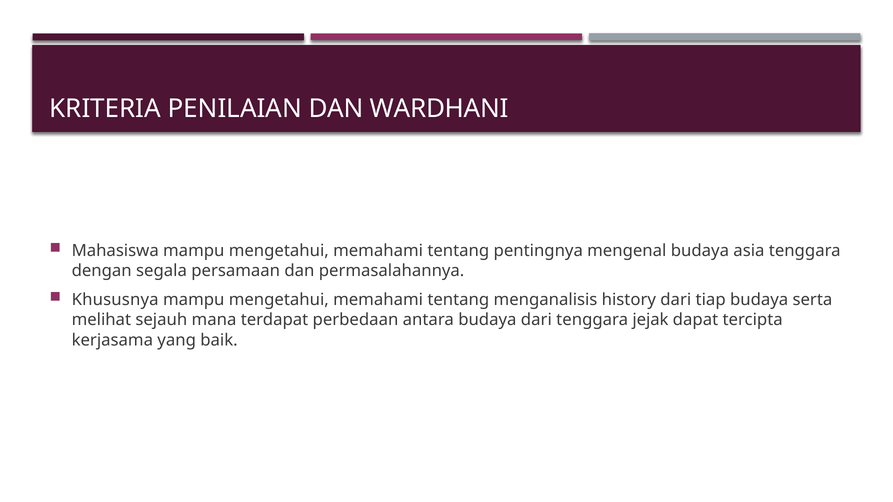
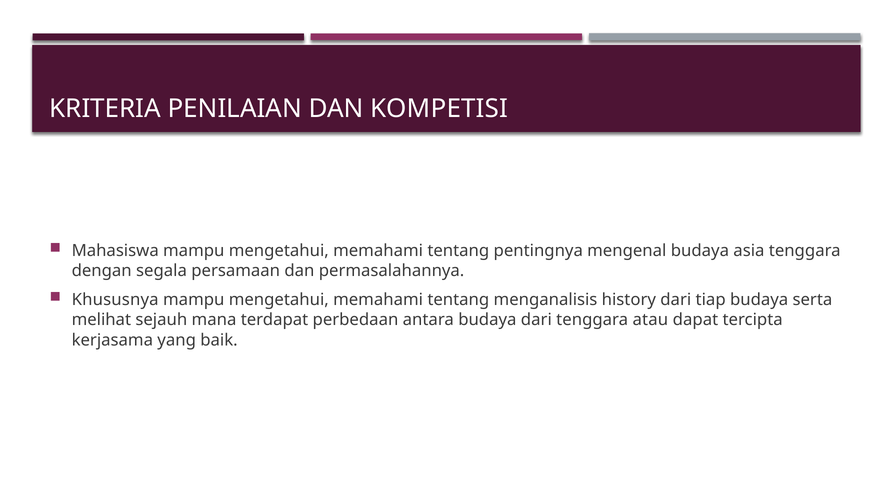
WARDHANI: WARDHANI -> KOMPETISI
jejak: jejak -> atau
